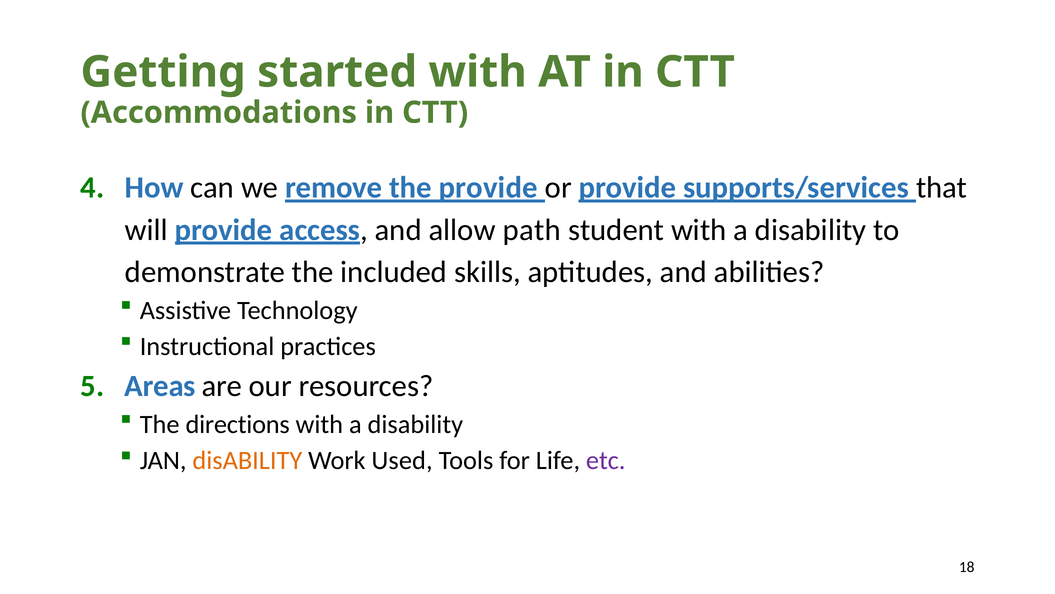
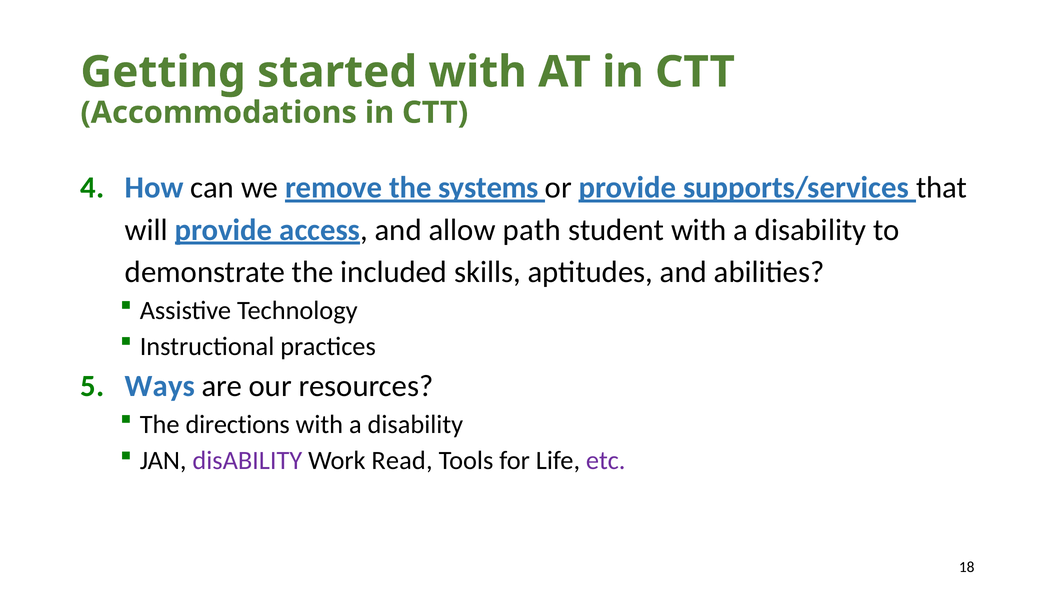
the provide: provide -> systems
Areas: Areas -> Ways
disABILITY at (247, 460) colour: orange -> purple
Used: Used -> Read
